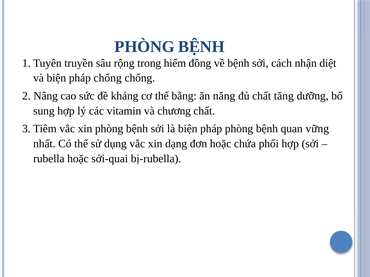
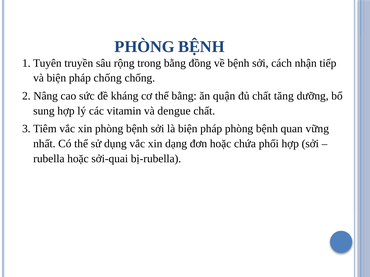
trong hiểm: hiểm -> bằng
diệt: diệt -> tiếp
năng: năng -> quận
chương: chương -> dengue
